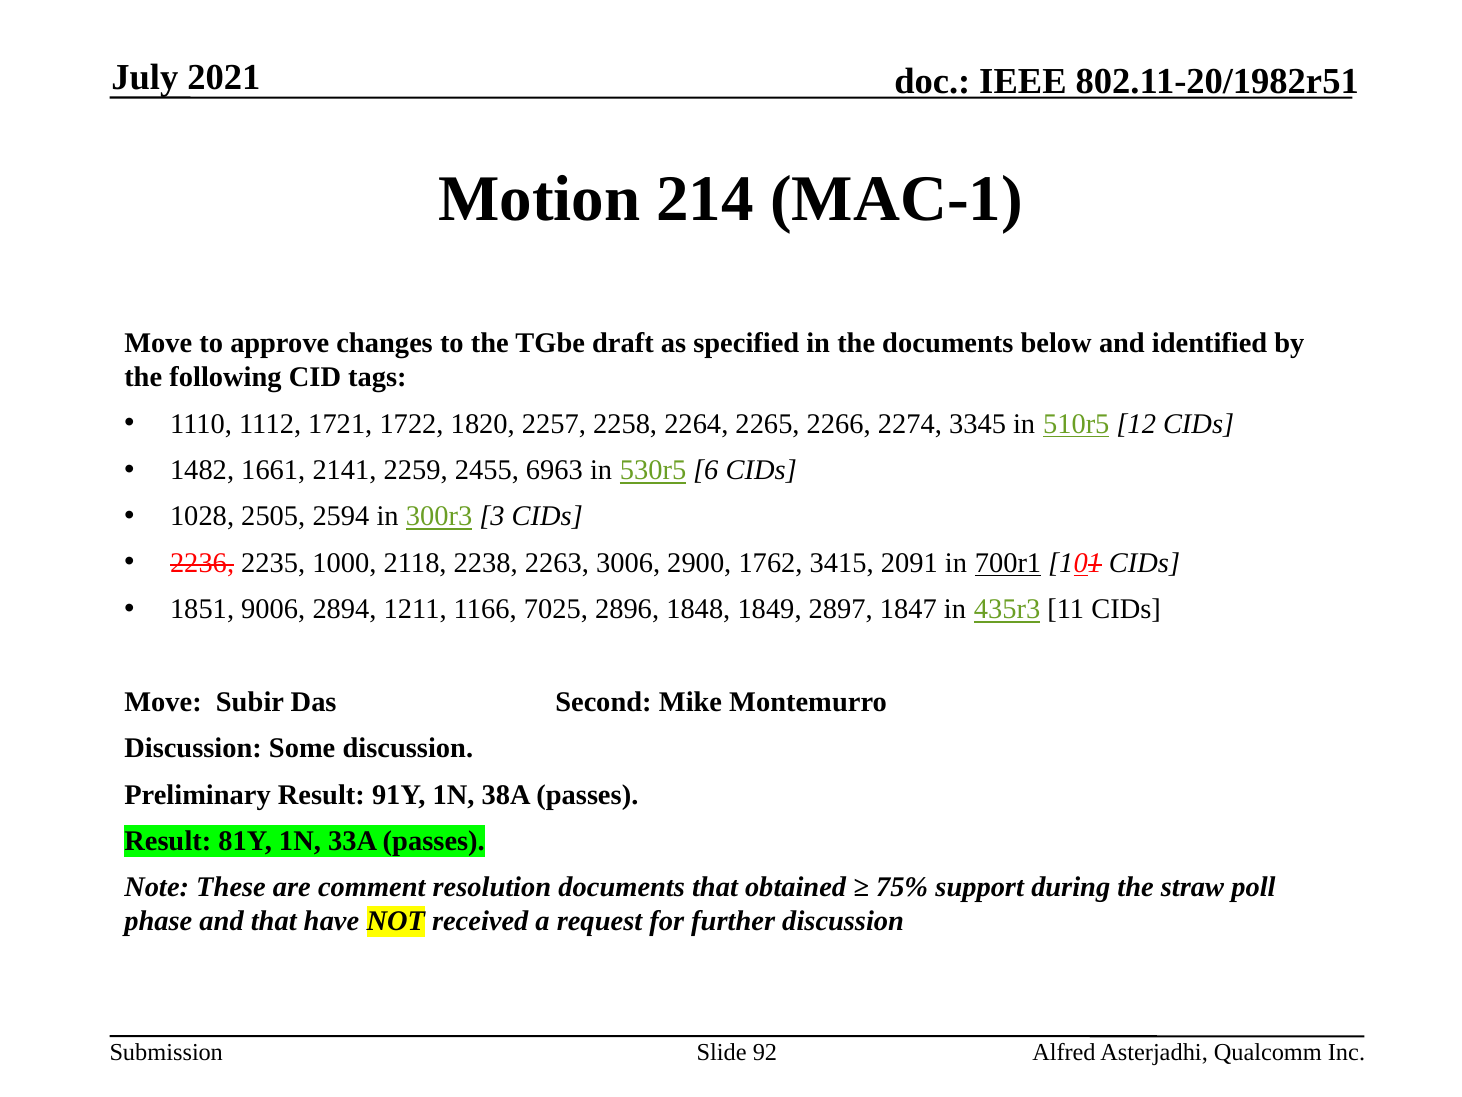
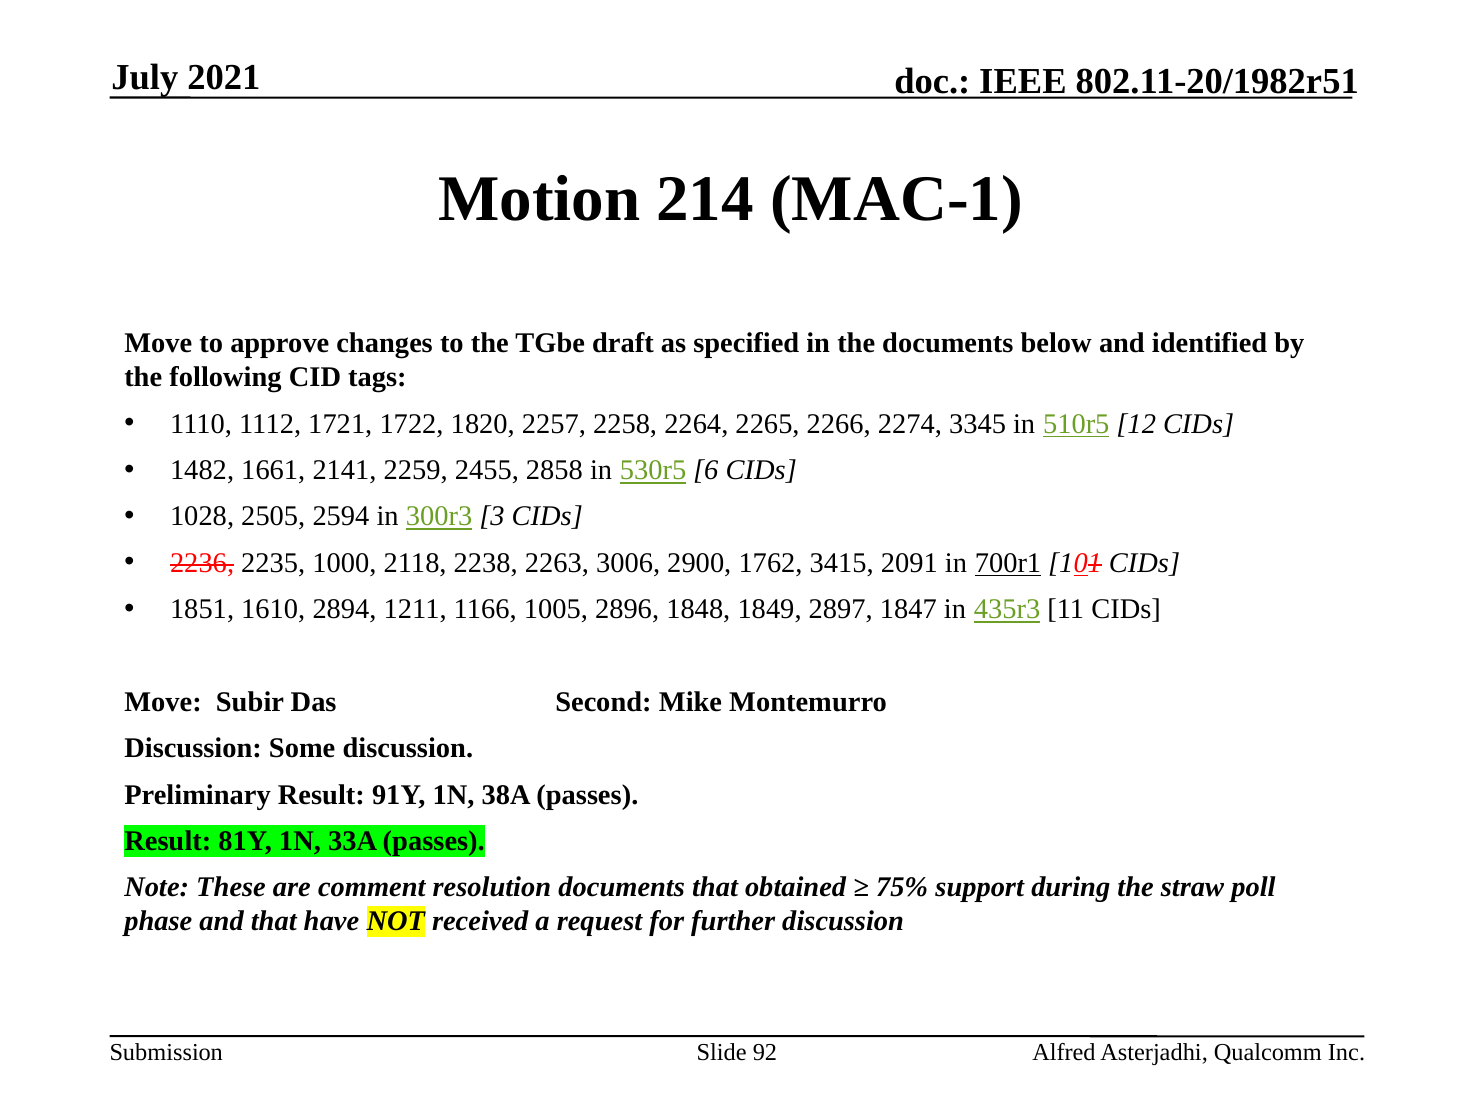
6963: 6963 -> 2858
9006: 9006 -> 1610
7025: 7025 -> 1005
